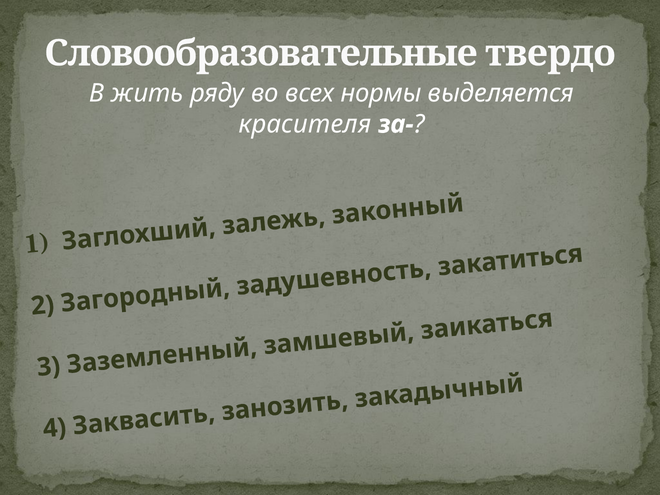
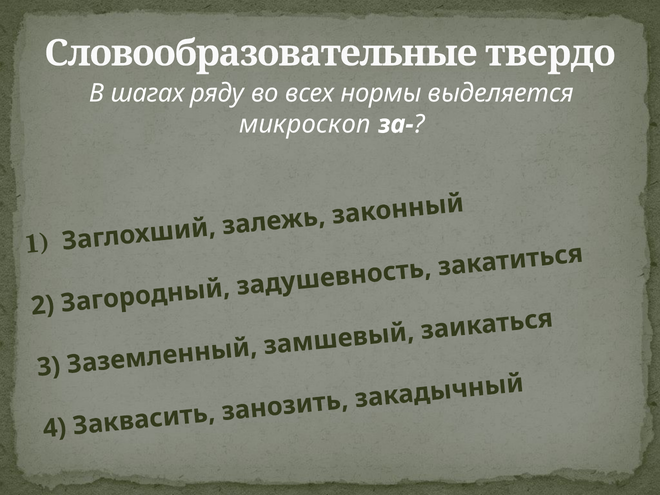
жить: жить -> шагах
красителя: красителя -> микроскоп
